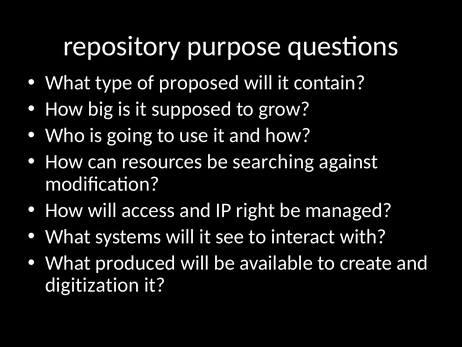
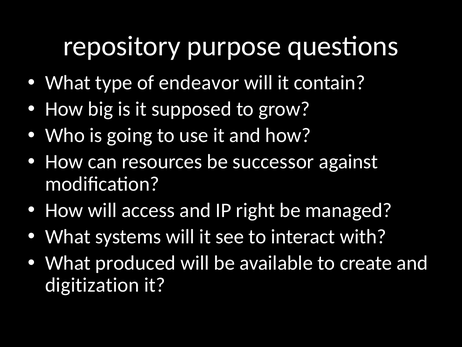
proposed: proposed -> endeavor
searching: searching -> successor
